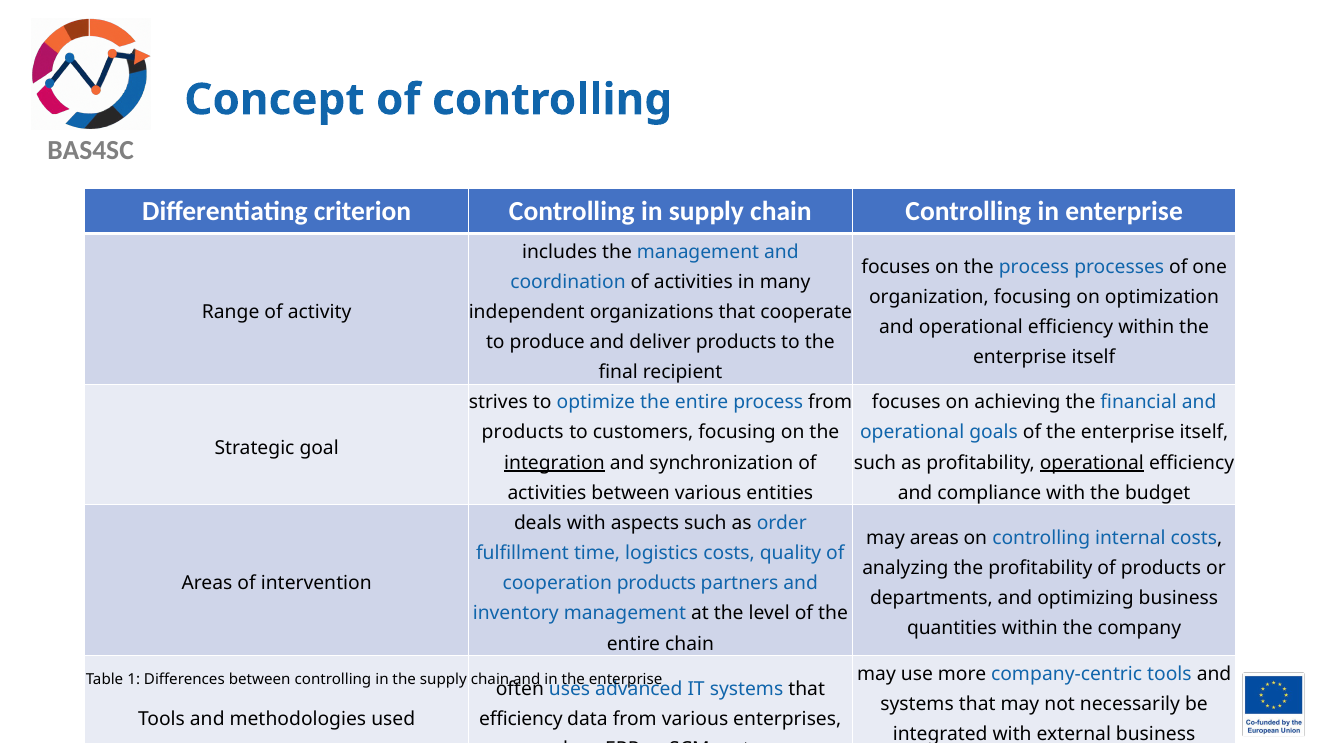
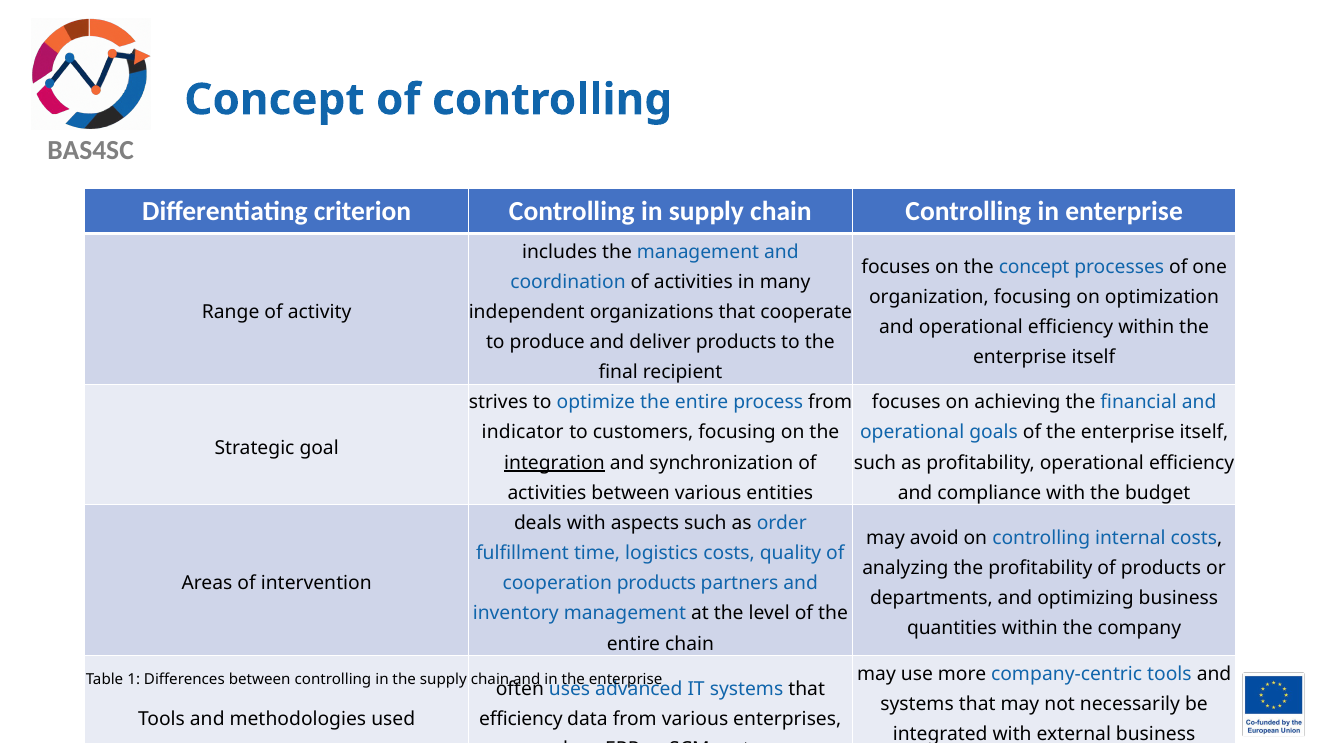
the process: process -> concept
products at (523, 433): products -> indicator
operational at (1092, 463) underline: present -> none
may areas: areas -> avoid
